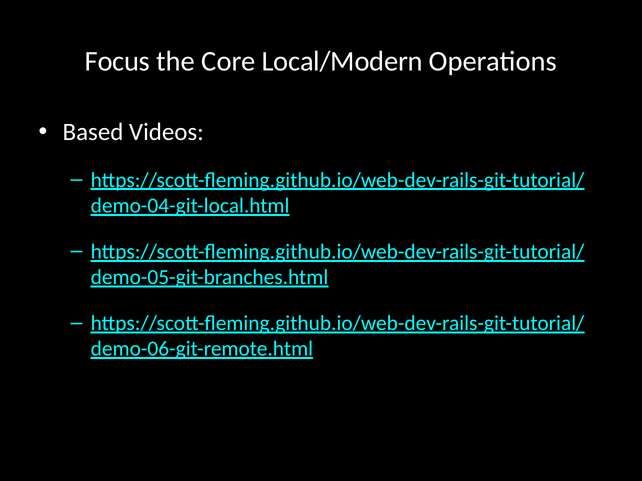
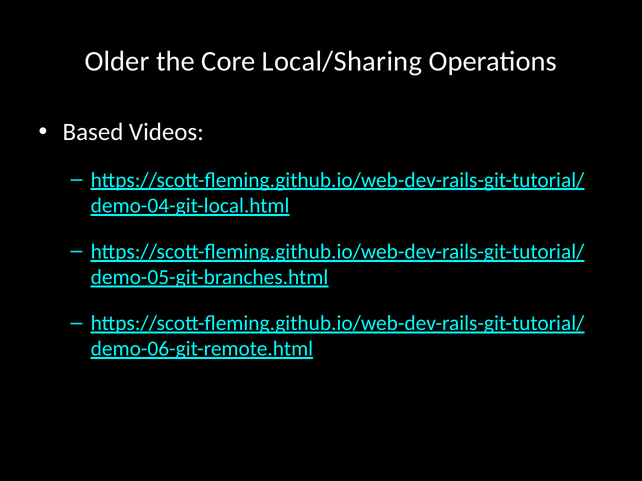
Focus: Focus -> Older
Local/Modern: Local/Modern -> Local/Sharing
